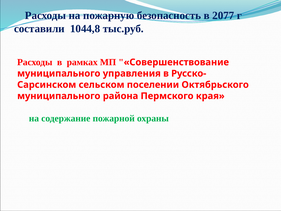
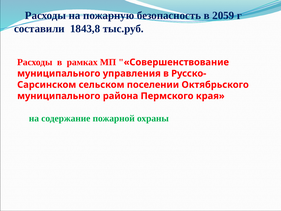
2077: 2077 -> 2059
1044,8: 1044,8 -> 1843,8
